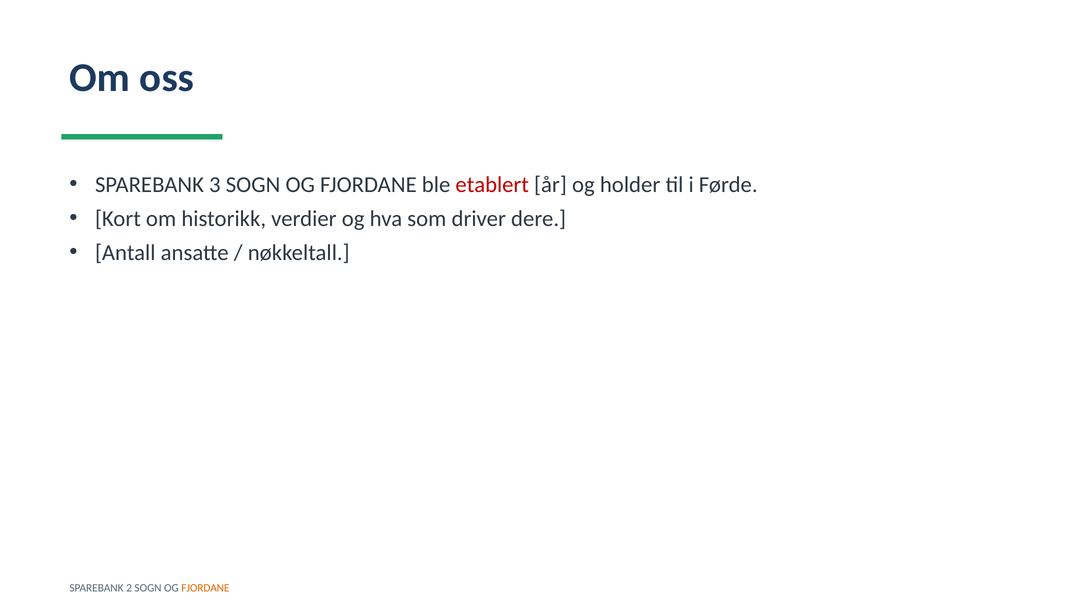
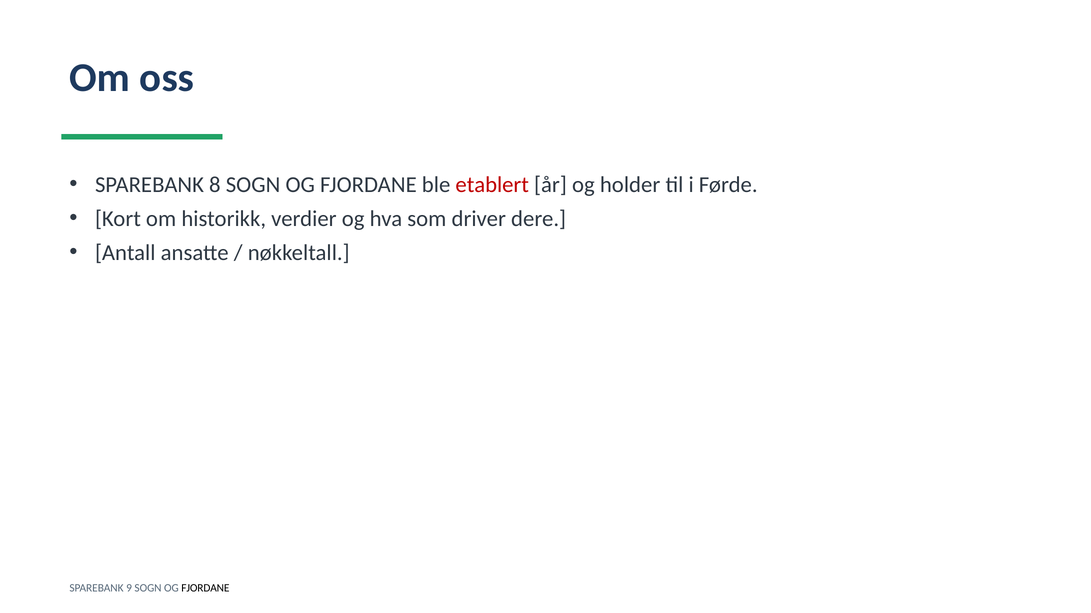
3: 3 -> 8
2: 2 -> 9
FJORDANE at (205, 589) colour: orange -> black
